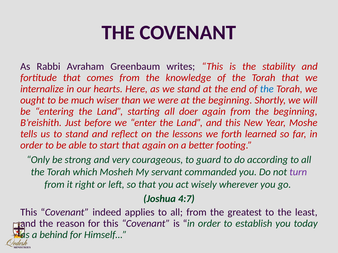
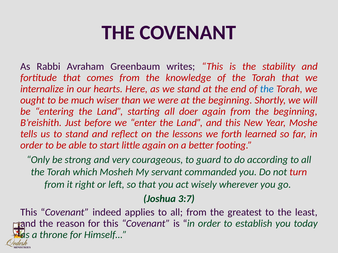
start that: that -> little
turn colour: purple -> red
4:7: 4:7 -> 3:7
behind: behind -> throne
